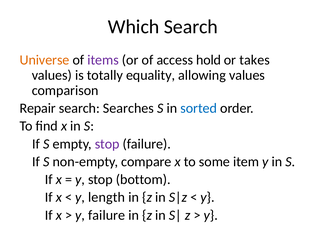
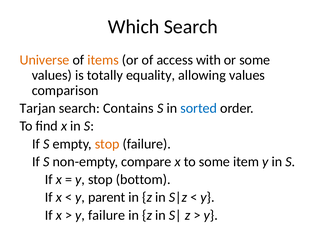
items colour: purple -> orange
hold: hold -> with
or takes: takes -> some
Repair: Repair -> Tarjan
Searches: Searches -> Contains
stop at (107, 144) colour: purple -> orange
length: length -> parent
